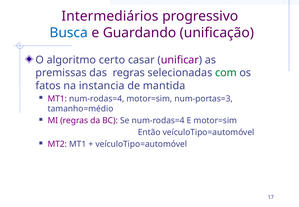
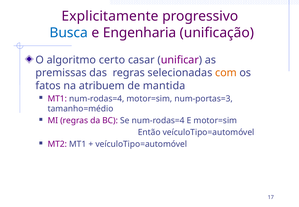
Intermediários: Intermediários -> Explicitamente
Guardando: Guardando -> Engenharia
com colour: green -> orange
instancia: instancia -> atribuem
